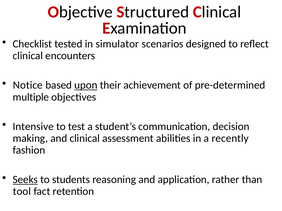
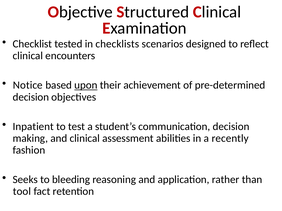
simulator: simulator -> checklists
multiple at (31, 97): multiple -> decision
Intensive: Intensive -> Inpatient
Seeks underline: present -> none
students: students -> bleeding
